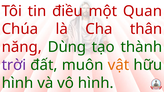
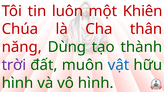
điều: điều -> luôn
Quan: Quan -> Khiên
vật colour: orange -> blue
